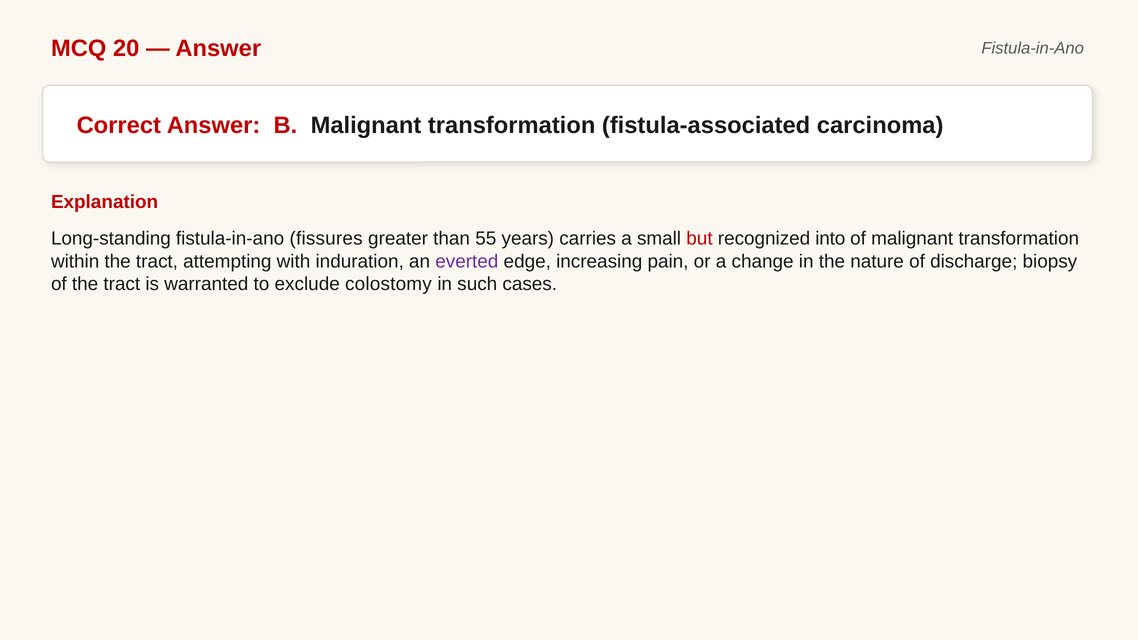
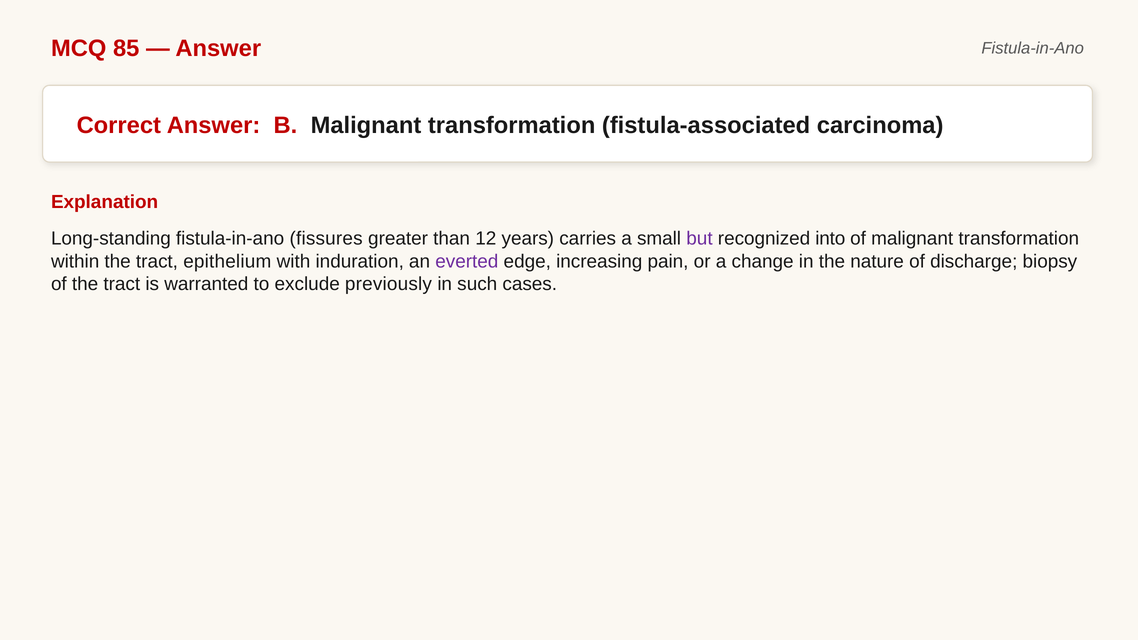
20: 20 -> 85
55: 55 -> 12
but colour: red -> purple
attempting: attempting -> epithelium
colostomy: colostomy -> previously
